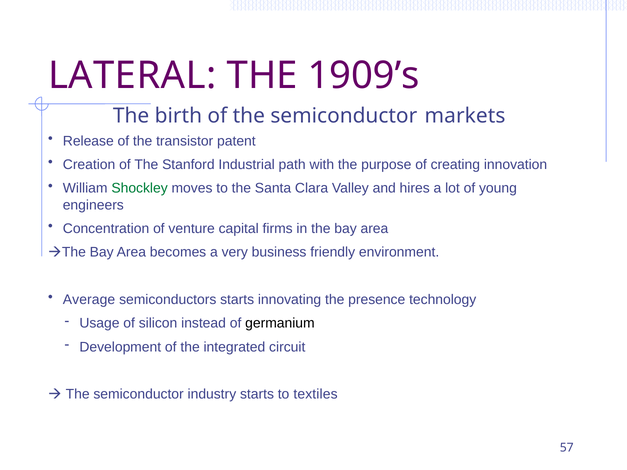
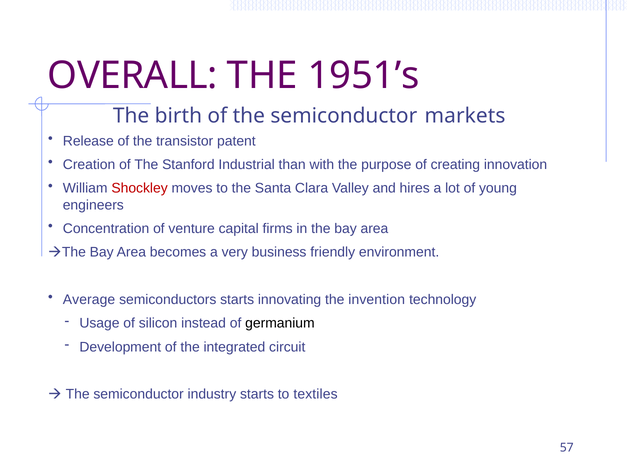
LATERAL: LATERAL -> OVERALL
1909’s: 1909’s -> 1951’s
path: path -> than
Shockley colour: green -> red
presence: presence -> invention
